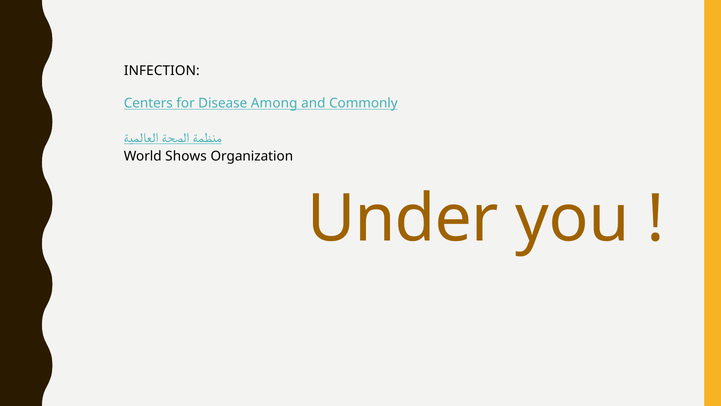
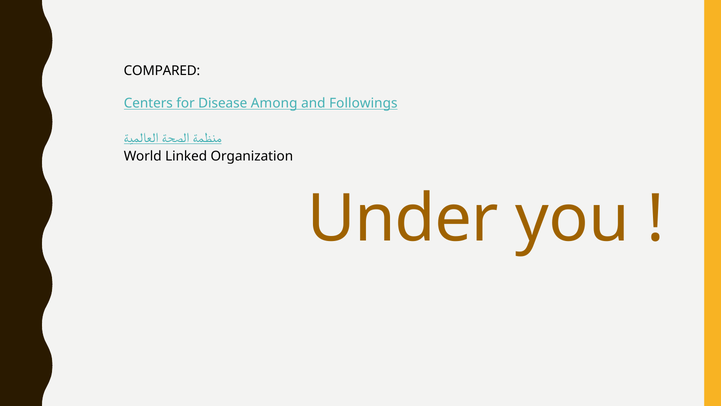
INFECTION: INFECTION -> COMPARED
Commonly: Commonly -> Followings
Shows: Shows -> Linked
